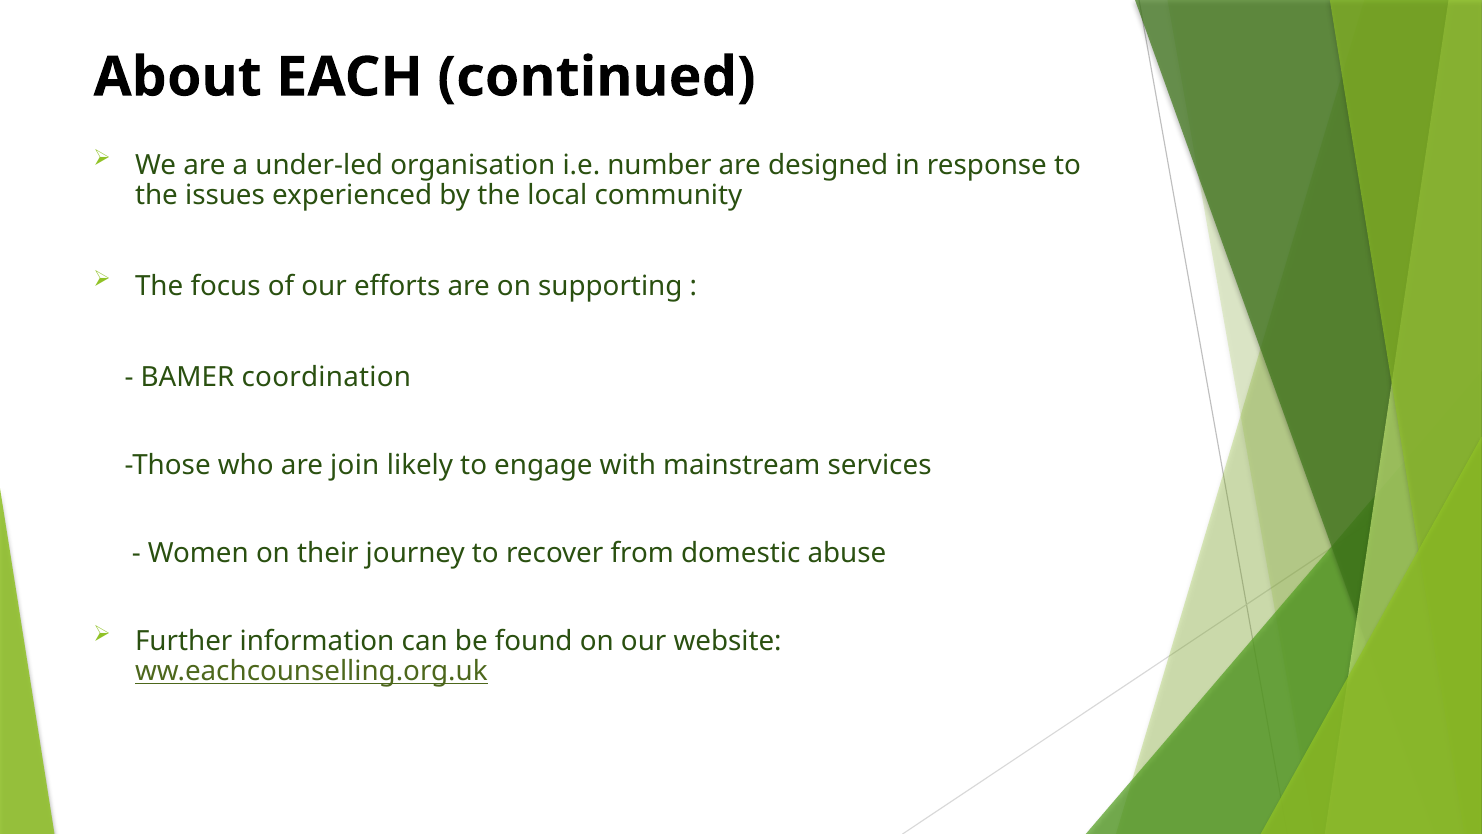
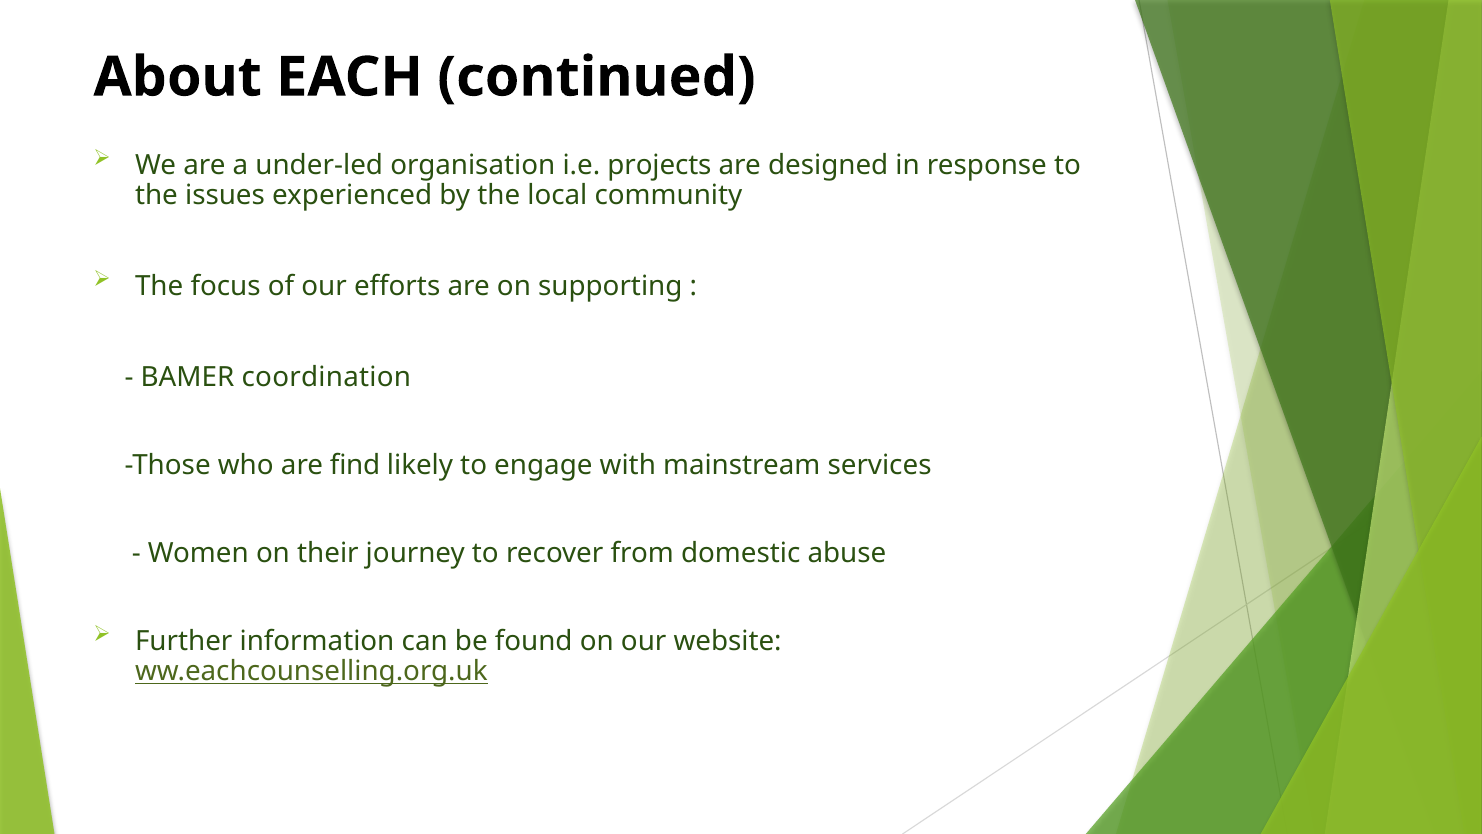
number: number -> projects
join: join -> find
